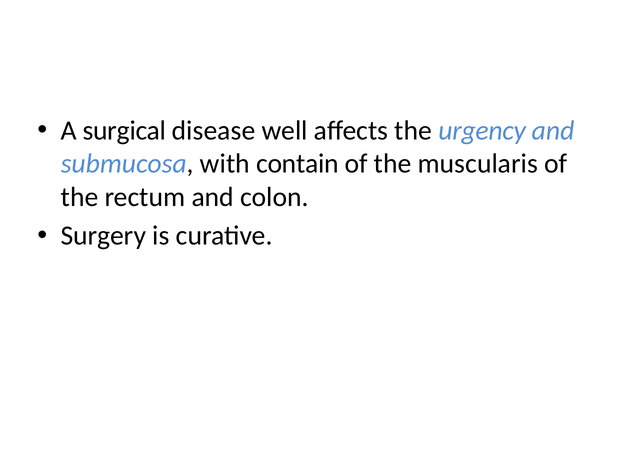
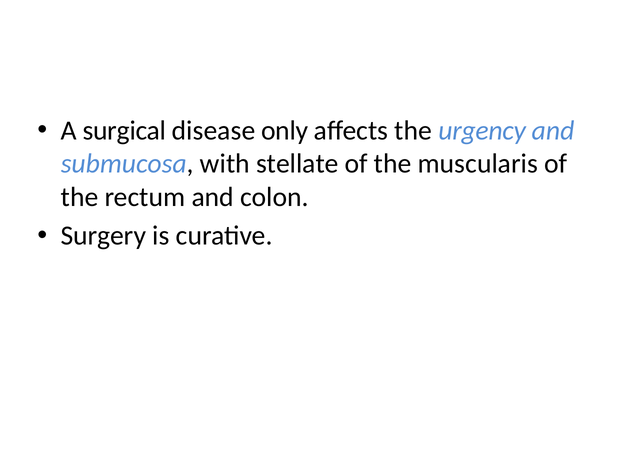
well: well -> only
contain: contain -> stellate
